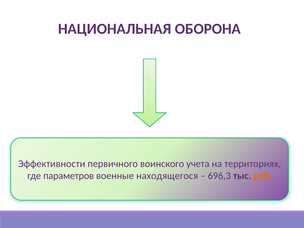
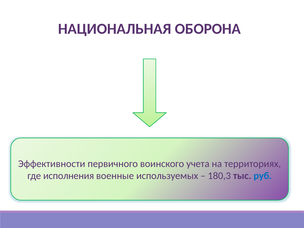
параметров: параметров -> исполнения
находящегося: находящегося -> используемых
696,3: 696,3 -> 180,3
руб colour: orange -> blue
